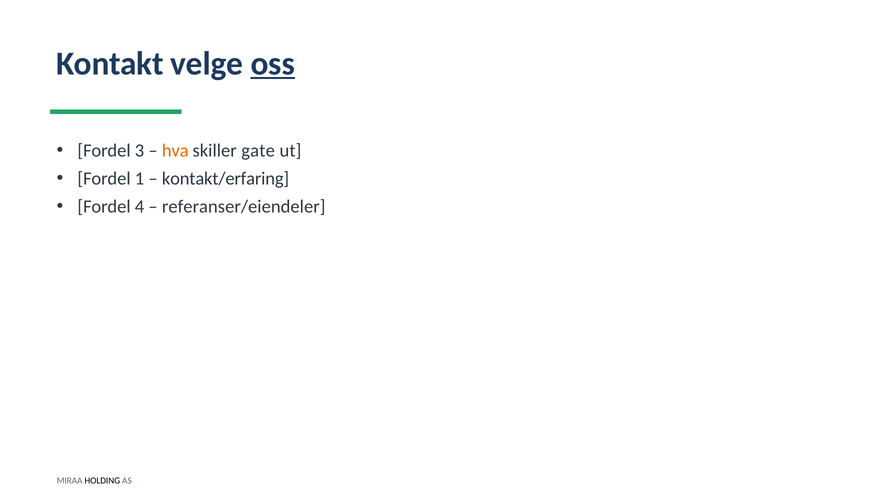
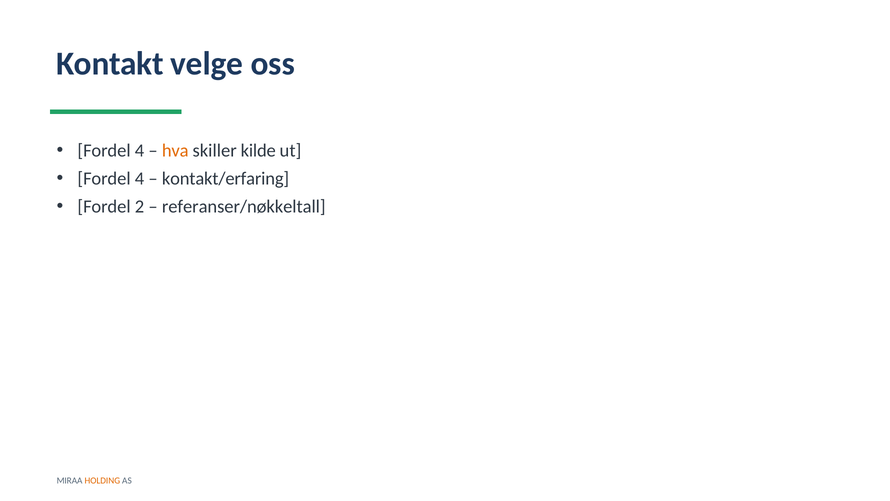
oss underline: present -> none
3 at (140, 151): 3 -> 4
gate: gate -> kilde
1 at (140, 179): 1 -> 4
4: 4 -> 2
referanser/eiendeler: referanser/eiendeler -> referanser/nøkkeltall
HOLDING colour: black -> orange
